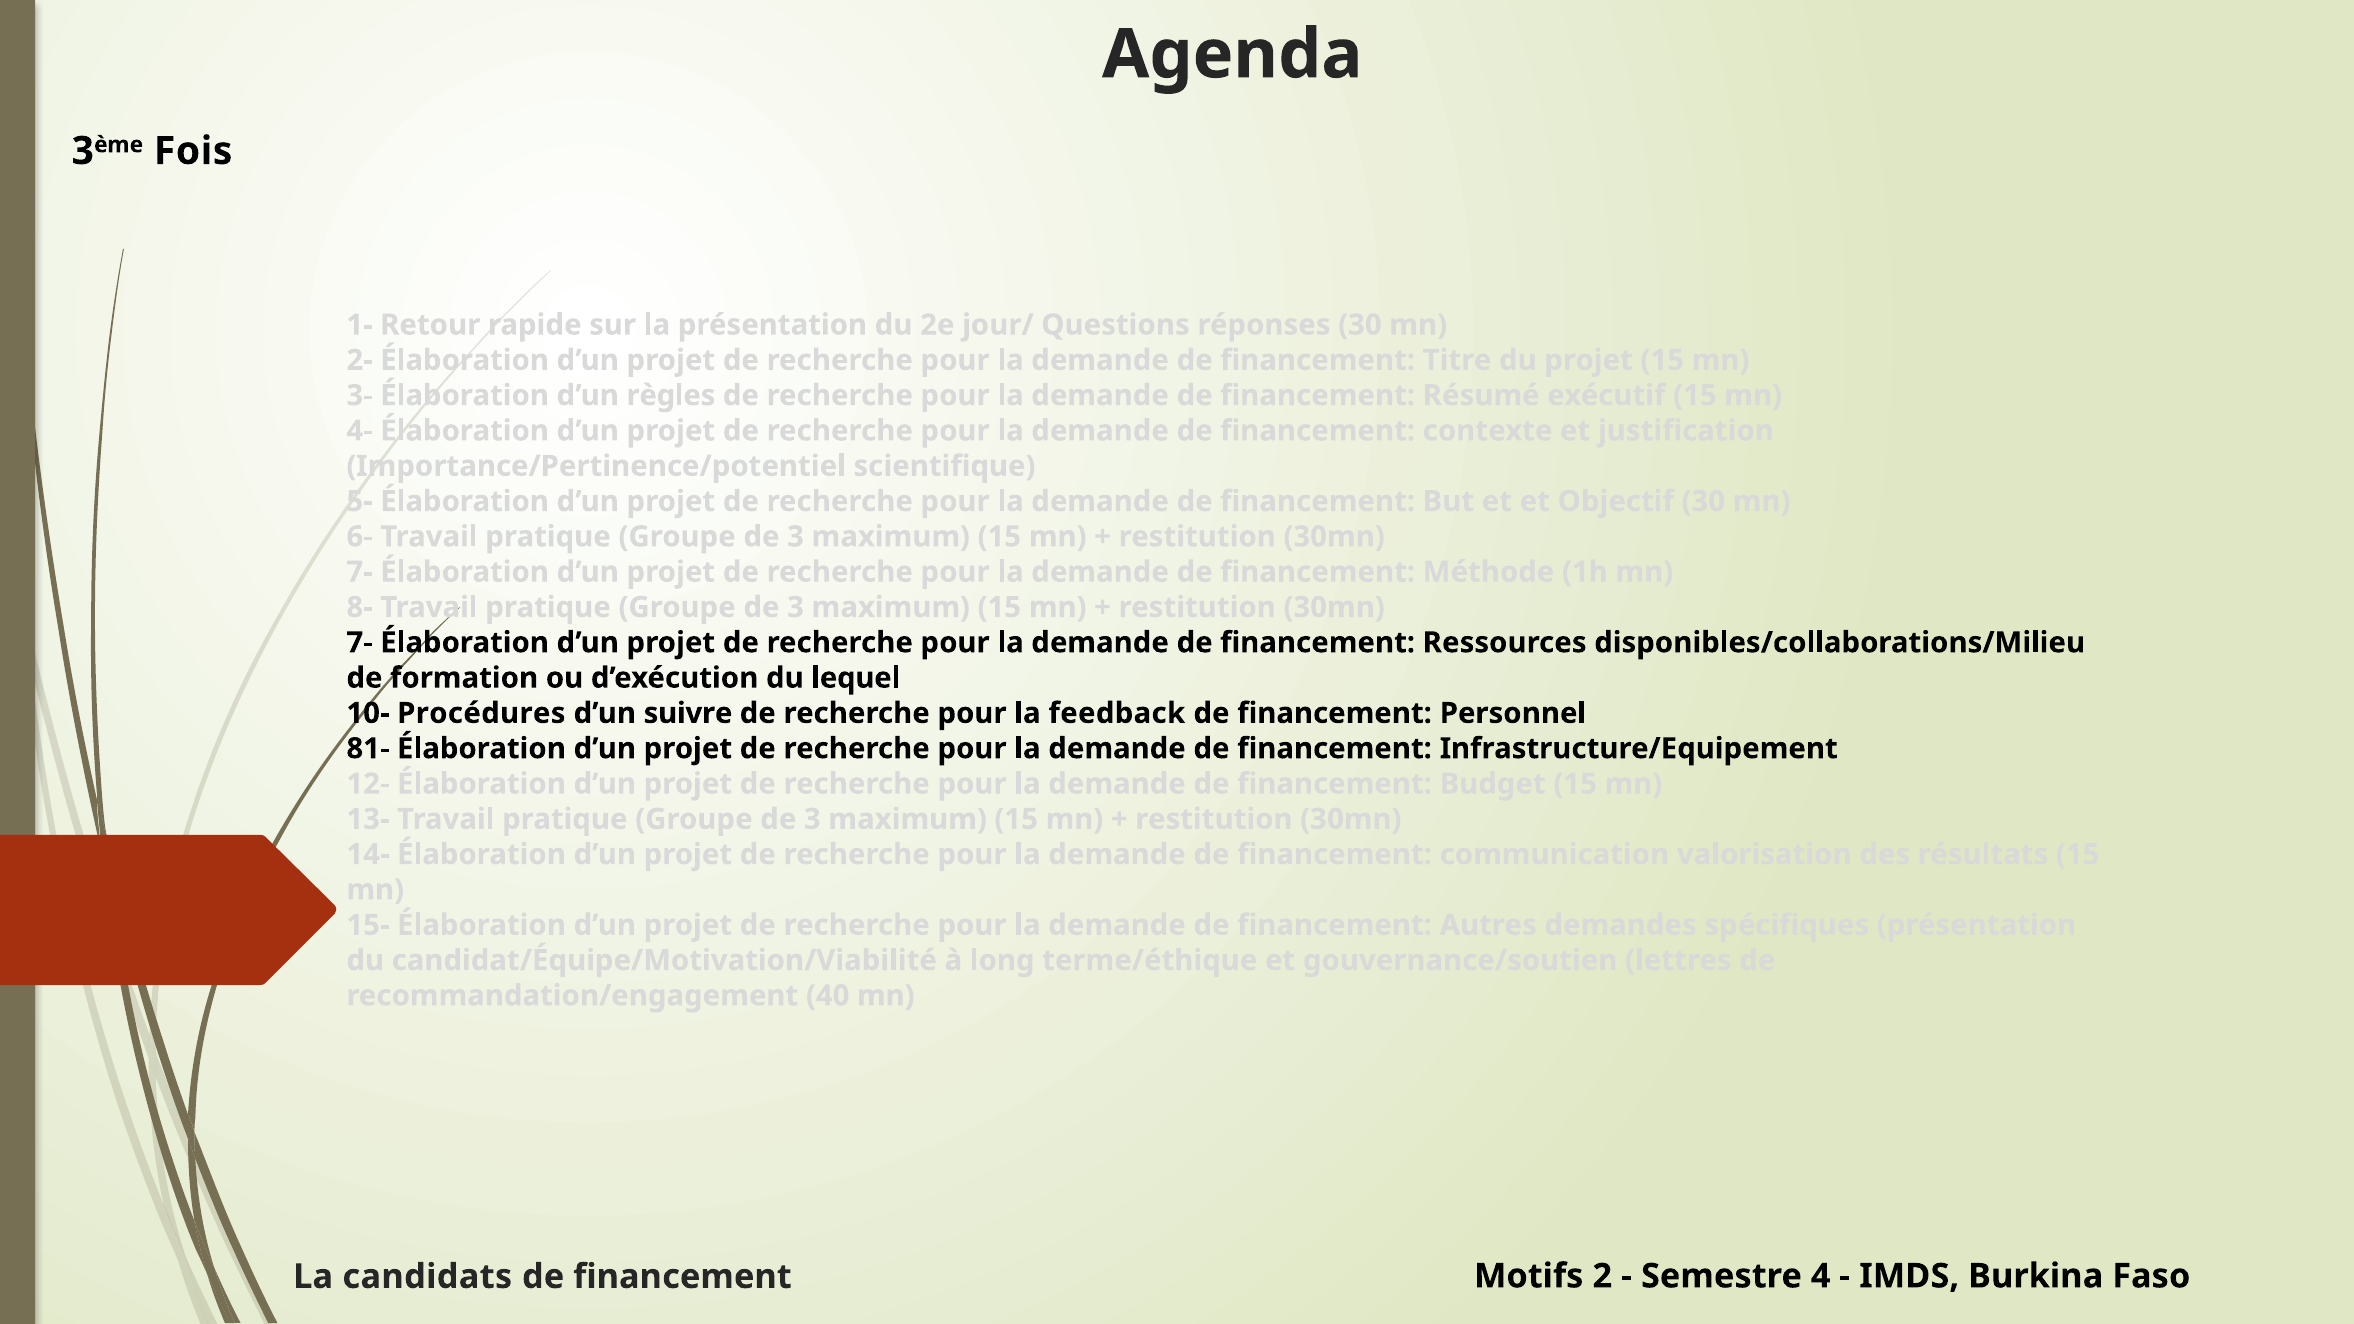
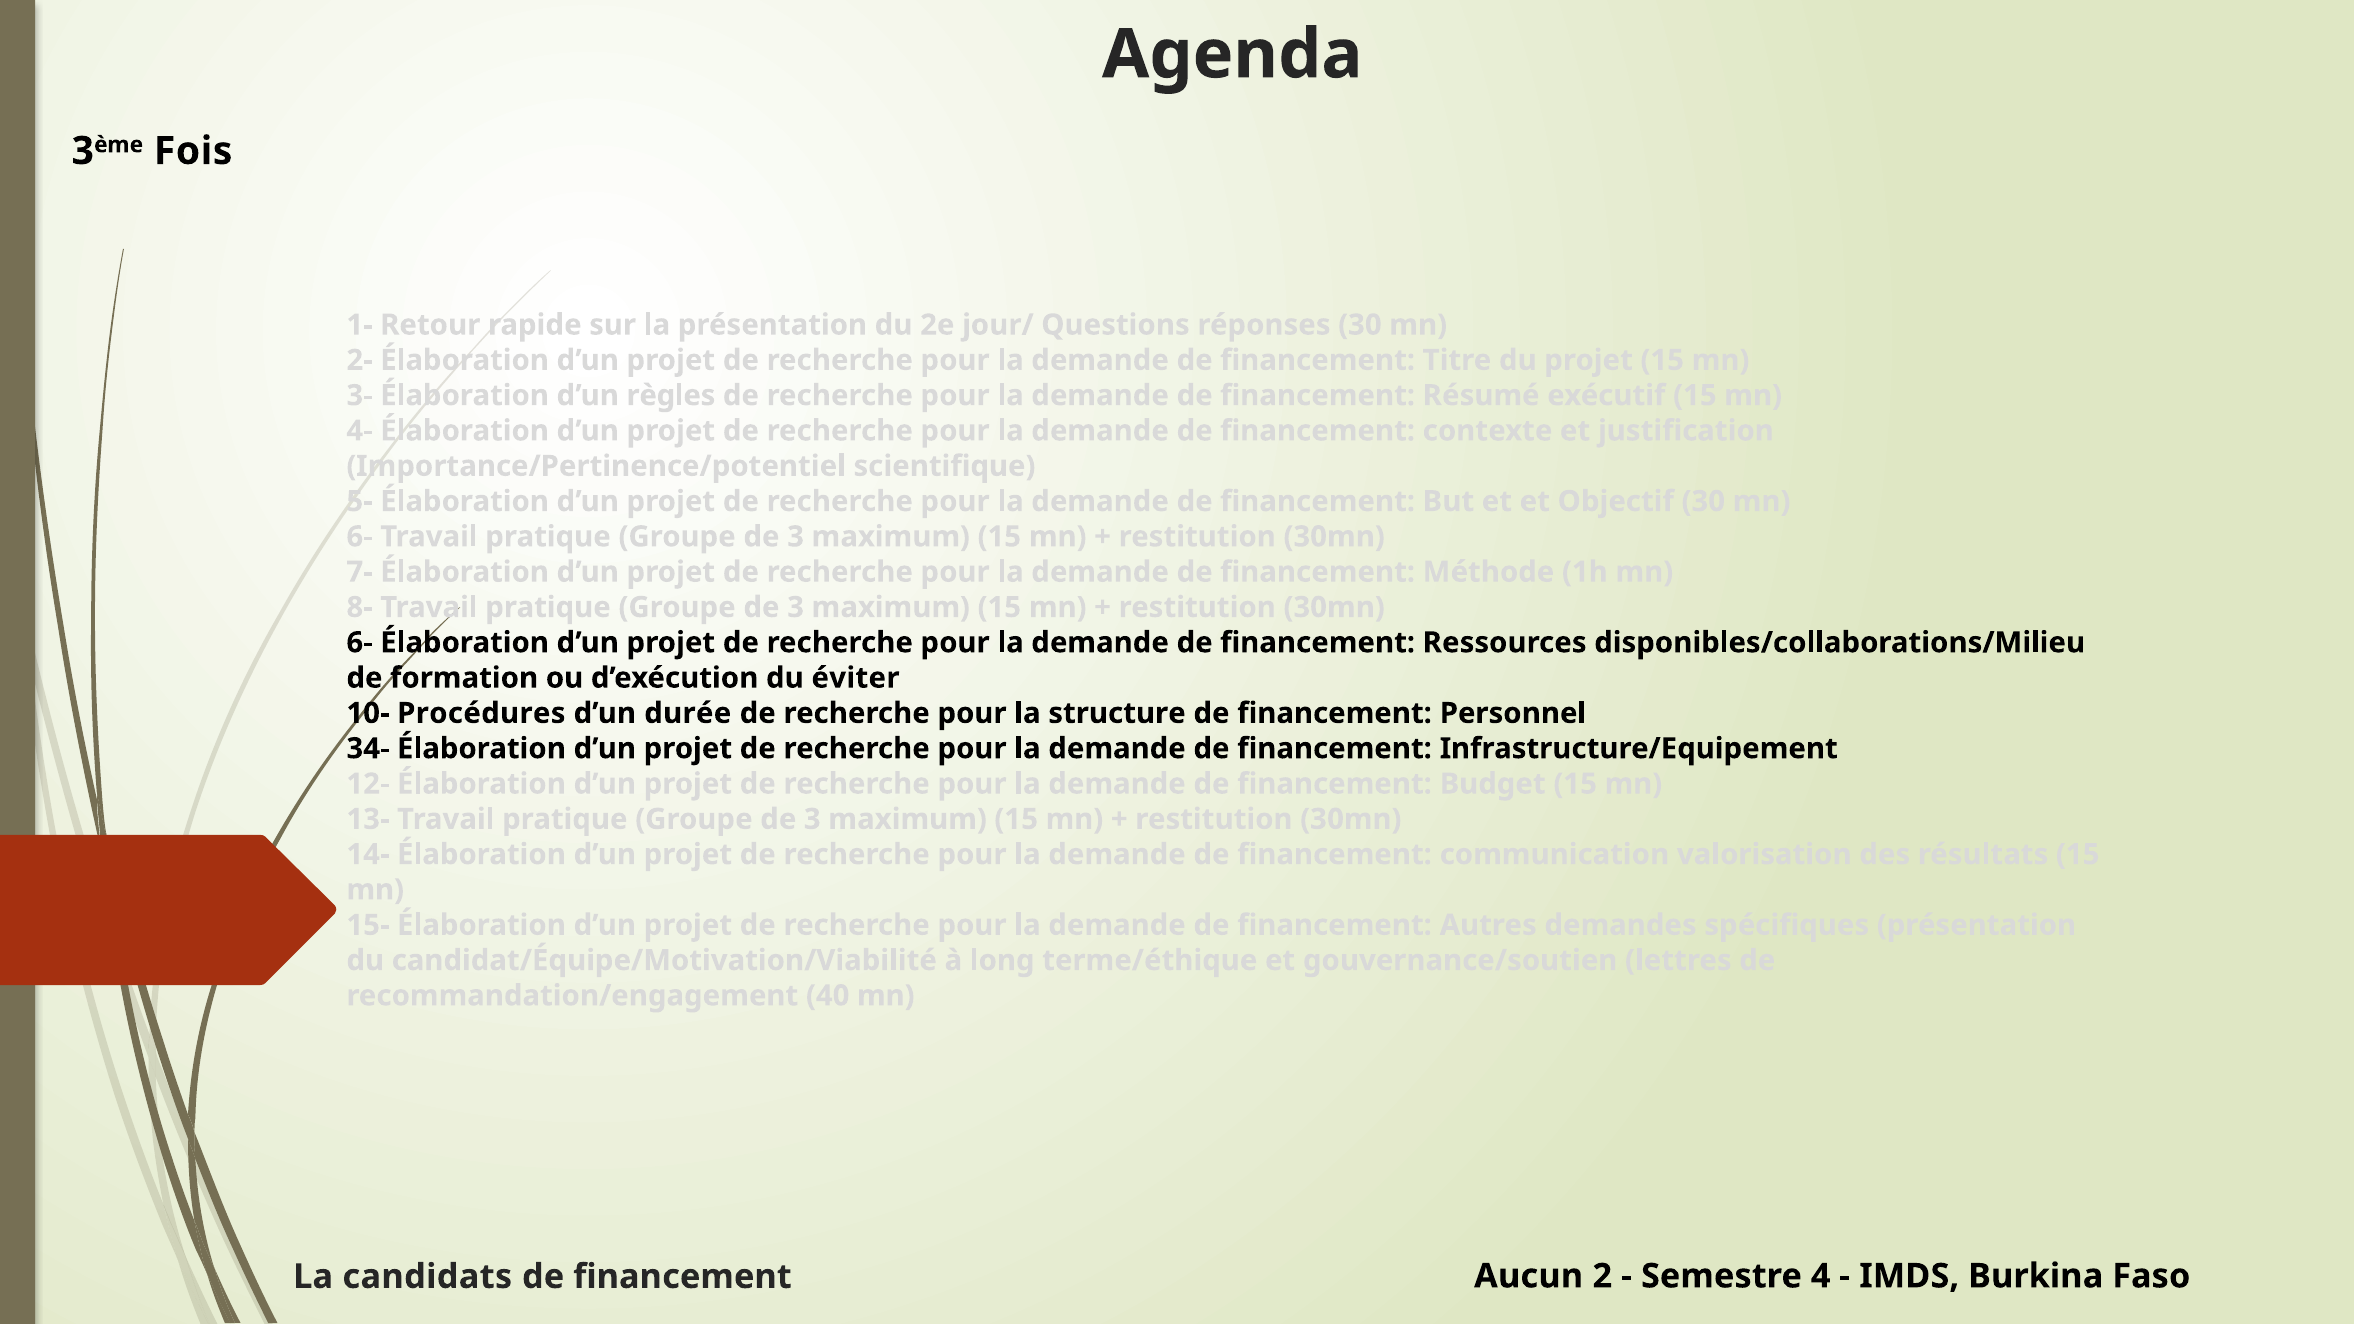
7- at (360, 643): 7- -> 6-
lequel: lequel -> éviter
suivre: suivre -> durée
feedback: feedback -> structure
81-: 81- -> 34-
Motifs: Motifs -> Aucun
